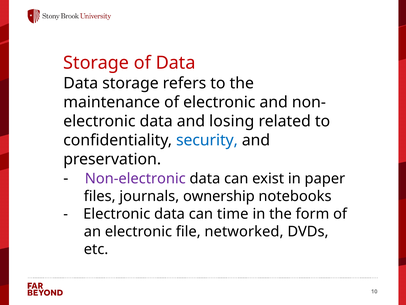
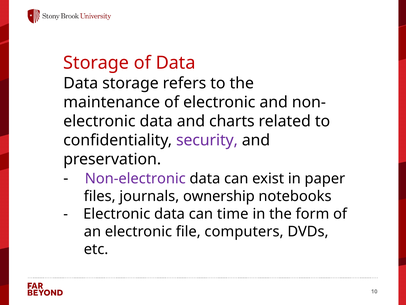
losing: losing -> charts
security colour: blue -> purple
networked: networked -> computers
